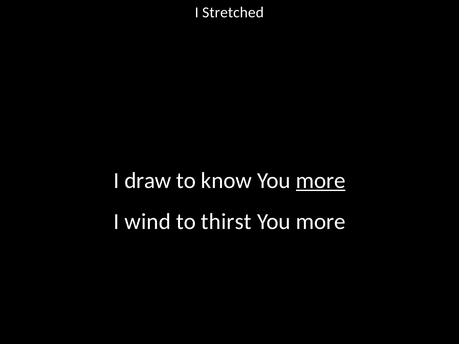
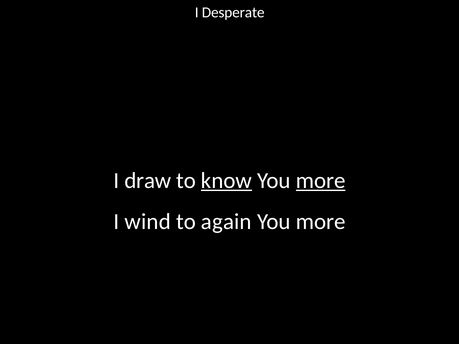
Stretched: Stretched -> Desperate
know underline: none -> present
thirst: thirst -> again
